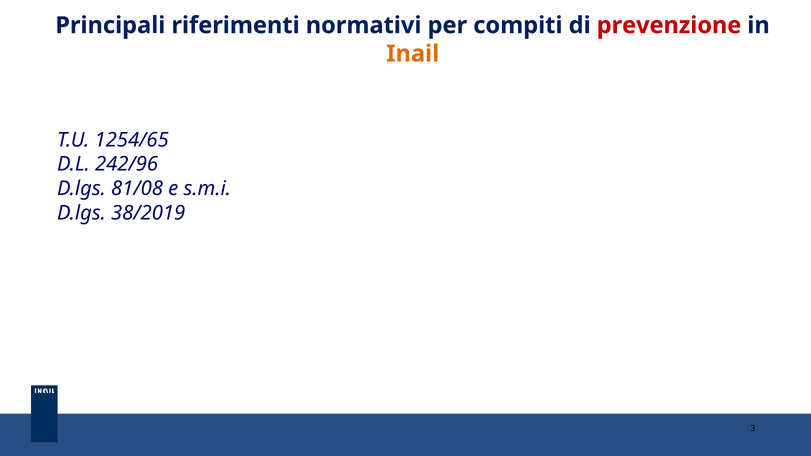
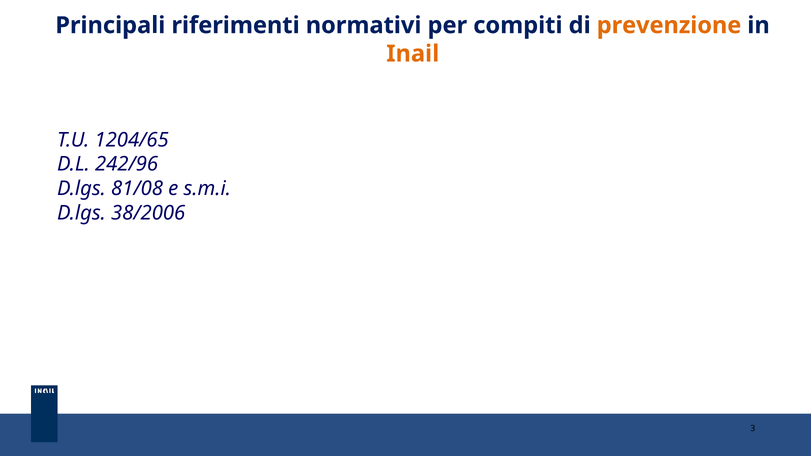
prevenzione colour: red -> orange
1254/65: 1254/65 -> 1204/65
38/2019: 38/2019 -> 38/2006
